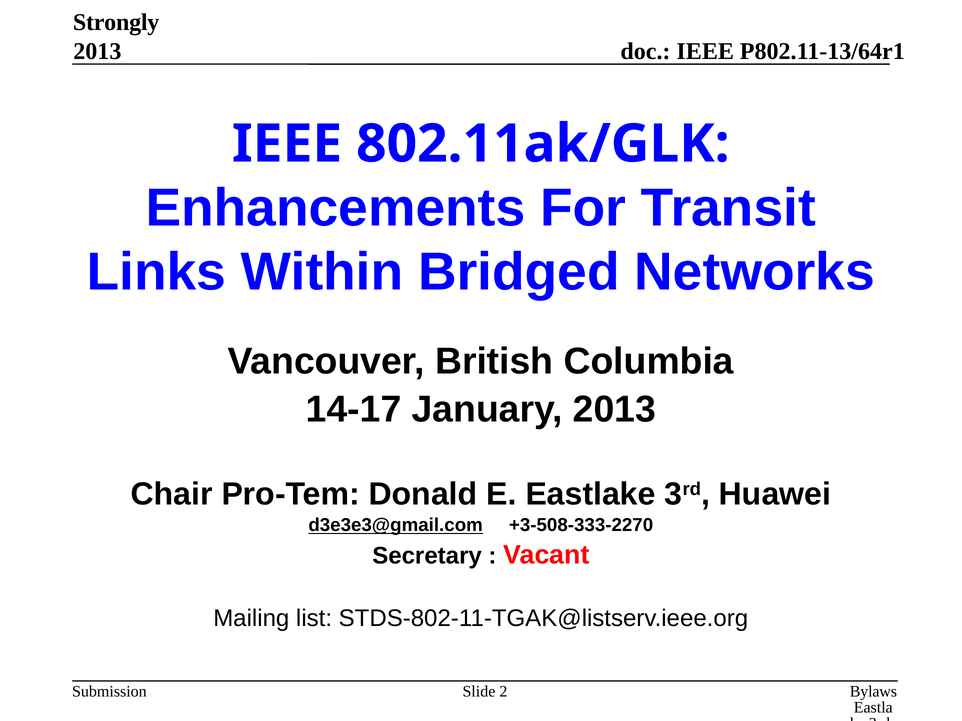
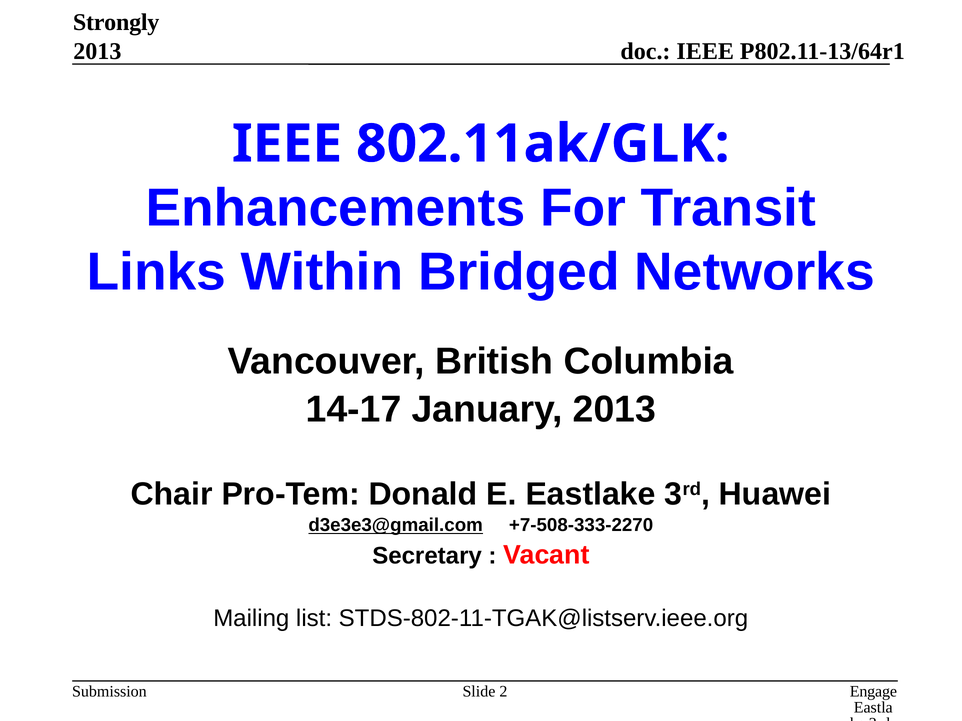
+3-508-333-2270: +3-508-333-2270 -> +7-508-333-2270
Bylaws: Bylaws -> Engage
